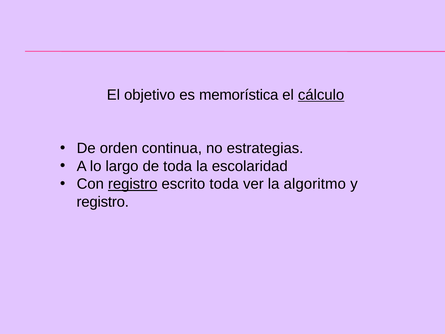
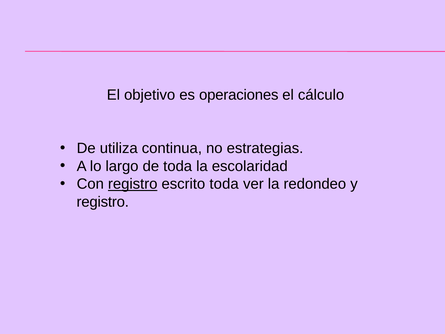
memorística: memorística -> operaciones
cálculo underline: present -> none
orden: orden -> utiliza
algoritmo: algoritmo -> redondeo
